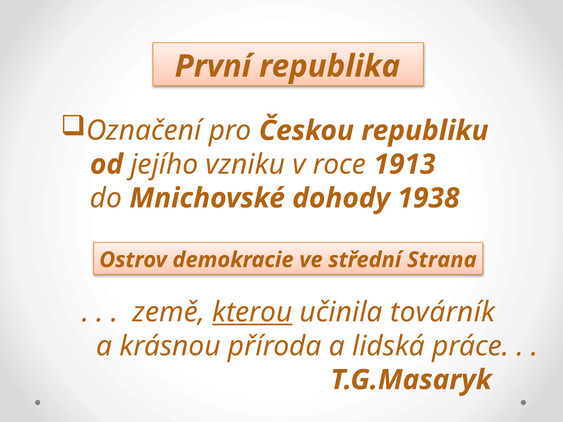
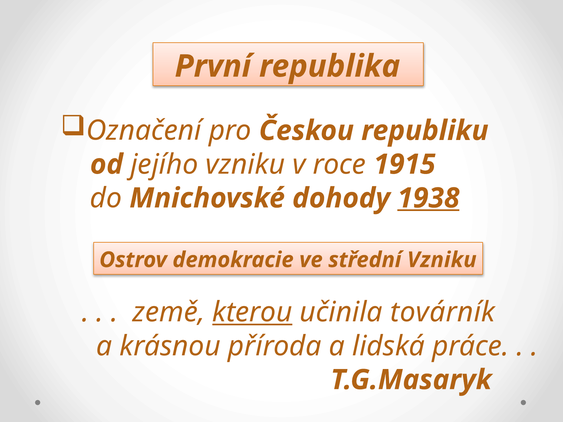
1913: 1913 -> 1915
1938 underline: none -> present
střední Strana: Strana -> Vzniku
